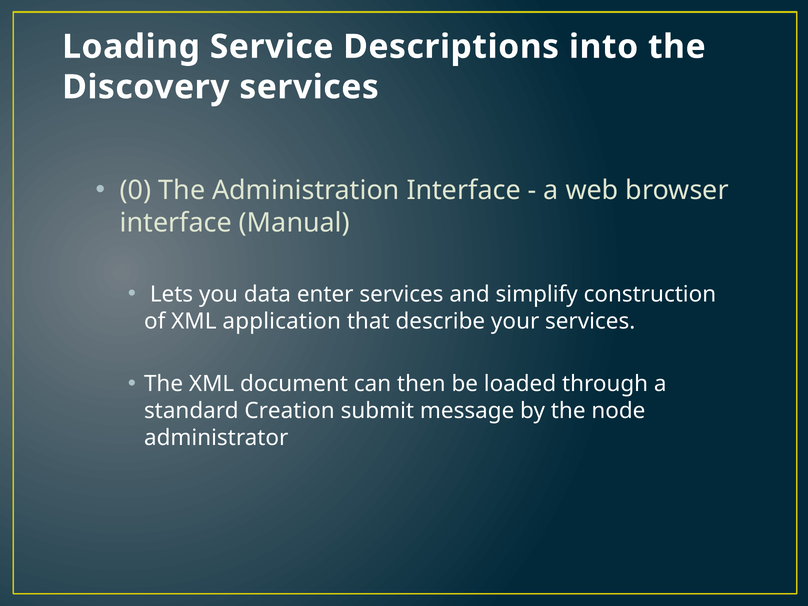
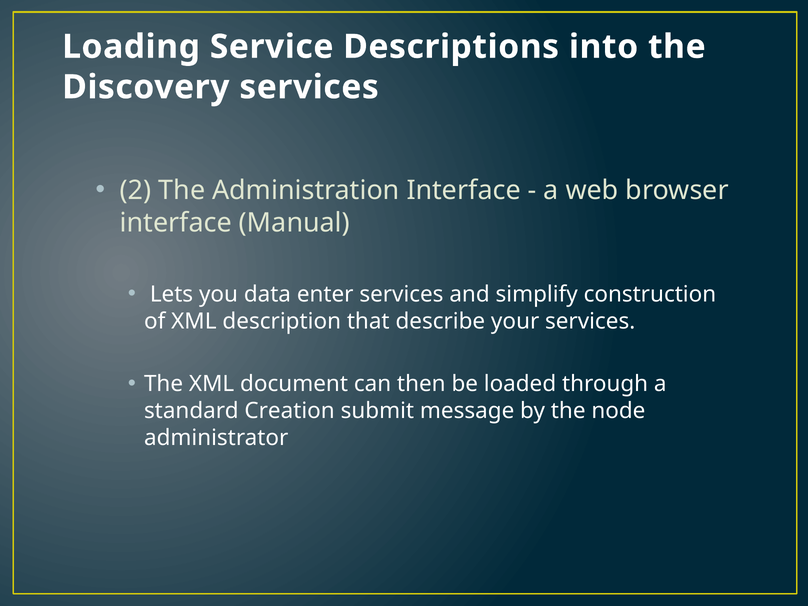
0: 0 -> 2
application: application -> description
